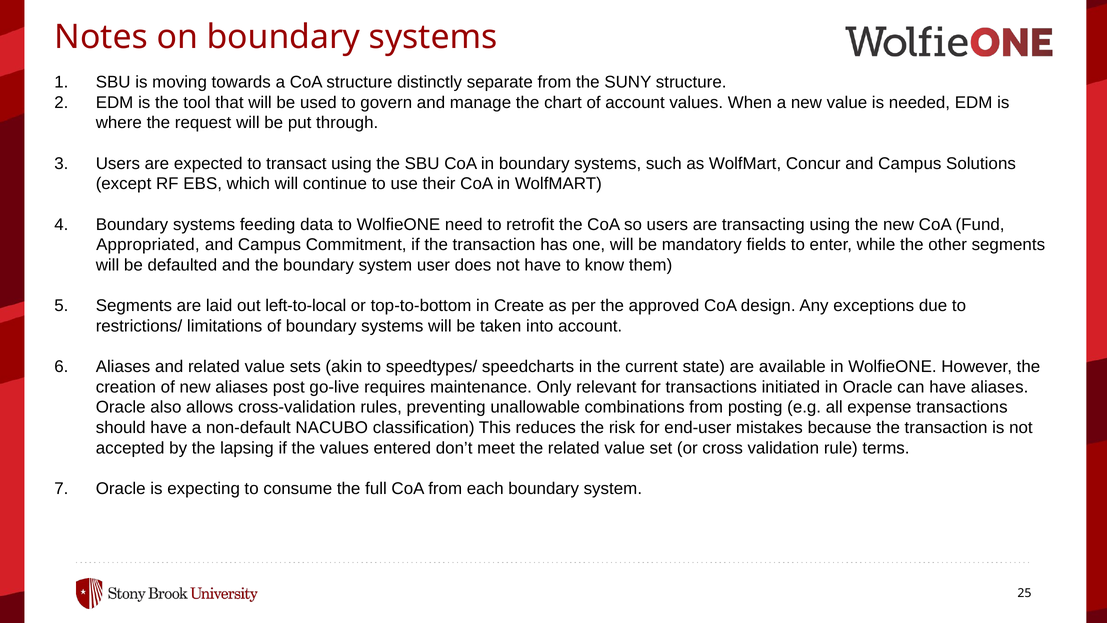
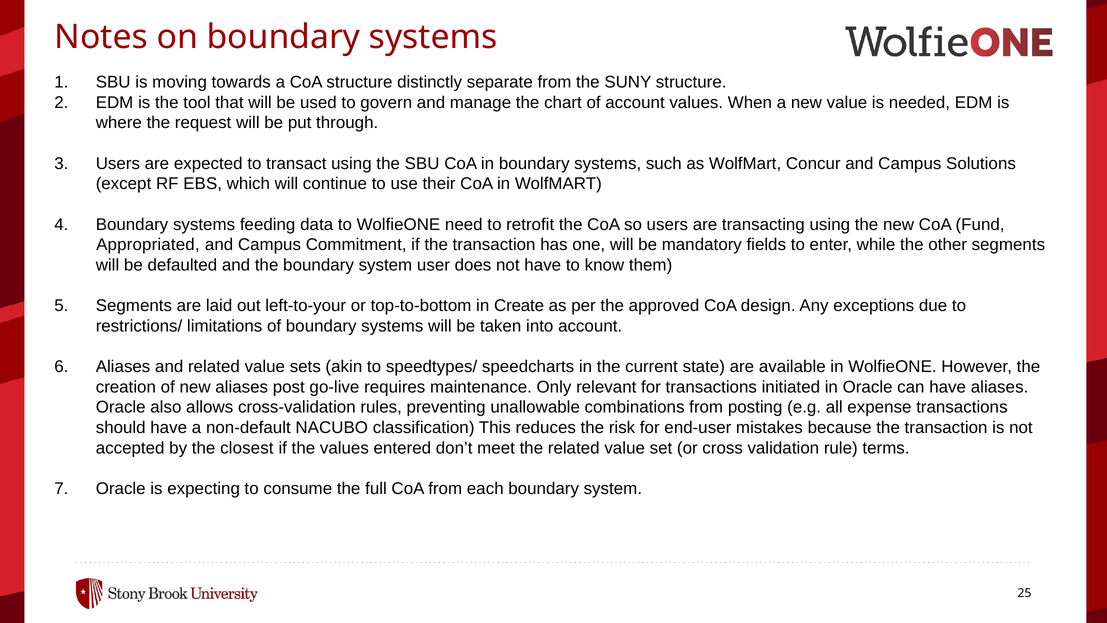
left-to-local: left-to-local -> left-to-your
lapsing: lapsing -> closest
